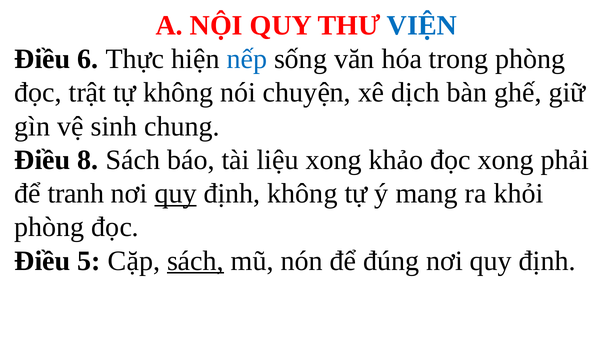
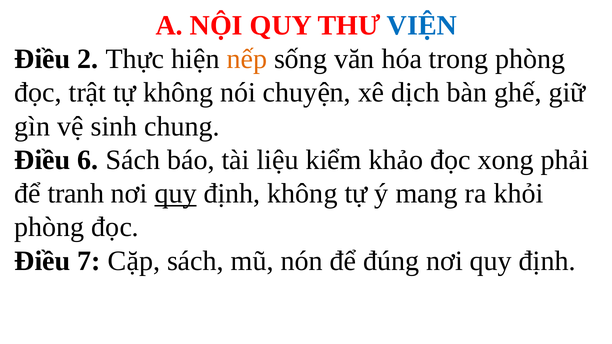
6: 6 -> 2
nếp colour: blue -> orange
8: 8 -> 6
liệu xong: xong -> kiểm
5: 5 -> 7
sách at (195, 261) underline: present -> none
